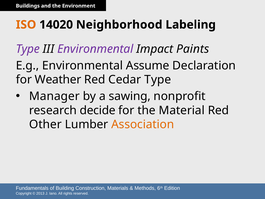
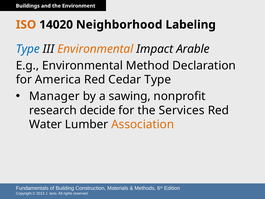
Type at (28, 49) colour: purple -> blue
Environmental at (95, 49) colour: purple -> orange
Paints: Paints -> Arable
Assume: Assume -> Method
Weather: Weather -> America
Material: Material -> Services
Other: Other -> Water
